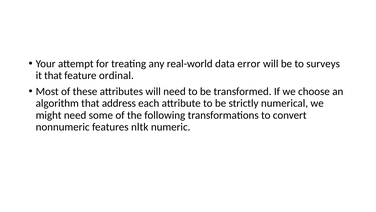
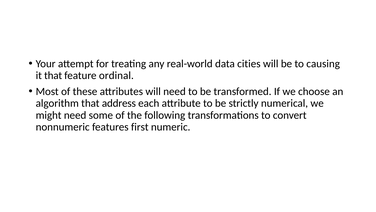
error: error -> cities
surveys: surveys -> causing
nltk: nltk -> first
